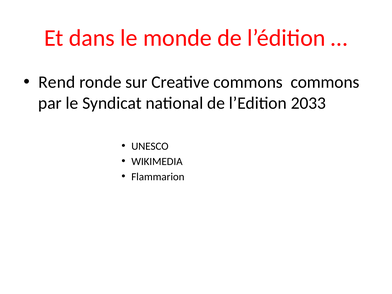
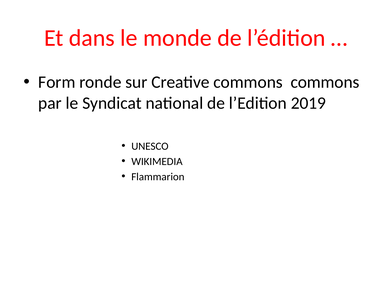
Rend: Rend -> Form
2033: 2033 -> 2019
